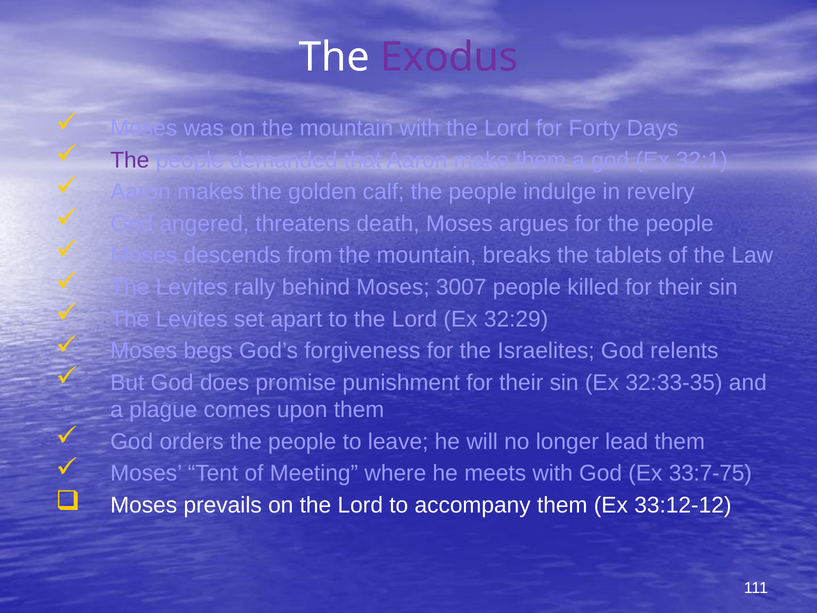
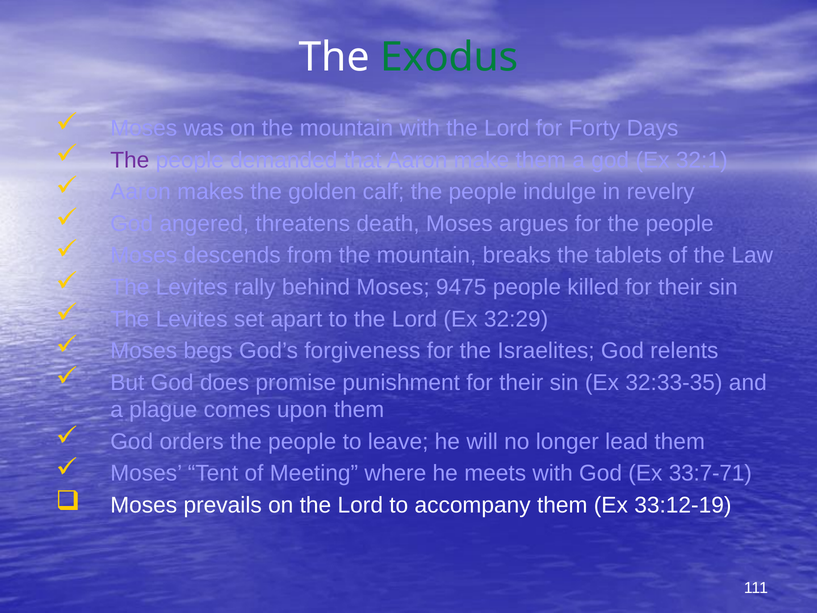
Exodus colour: purple -> green
3007: 3007 -> 9475
33:7-75: 33:7-75 -> 33:7-71
33:12-12: 33:12-12 -> 33:12-19
